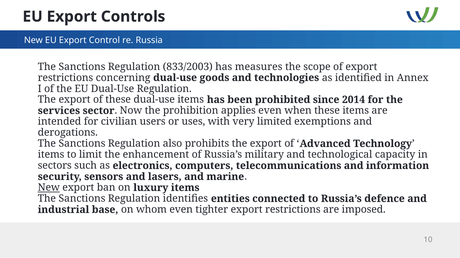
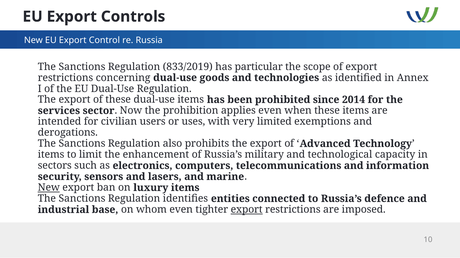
833/2003: 833/2003 -> 833/2019
measures: measures -> particular
export at (247, 210) underline: none -> present
